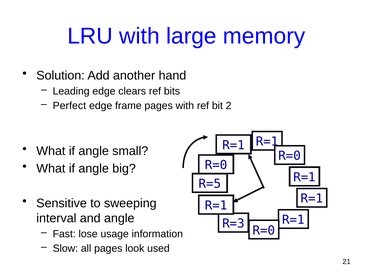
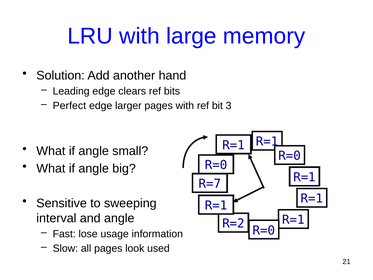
frame: frame -> larger
2: 2 -> 3
R=5: R=5 -> R=7
R=3: R=3 -> R=2
